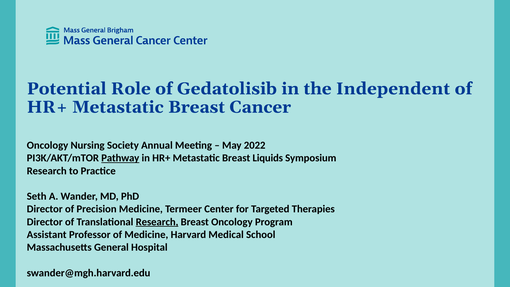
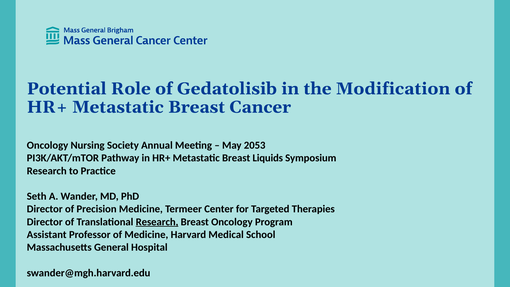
Independent: Independent -> Modification
2022: 2022 -> 2053
Pathway underline: present -> none
